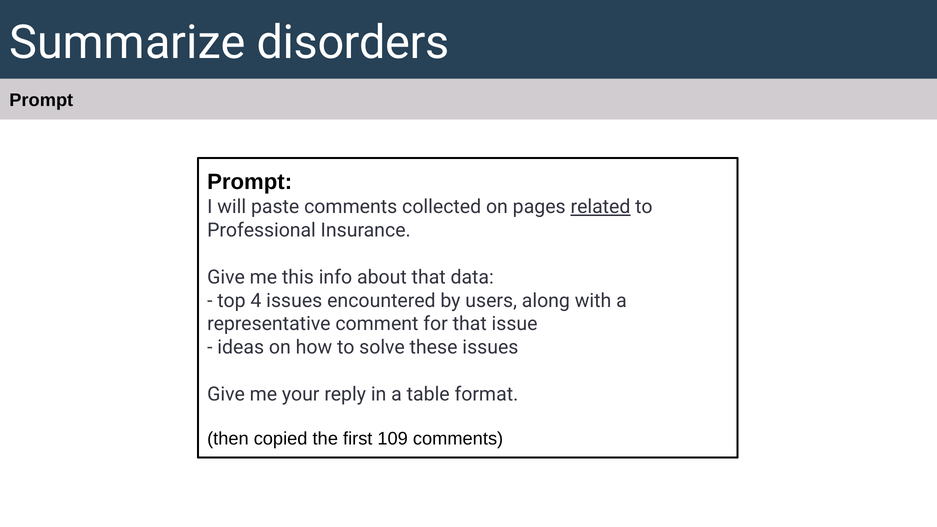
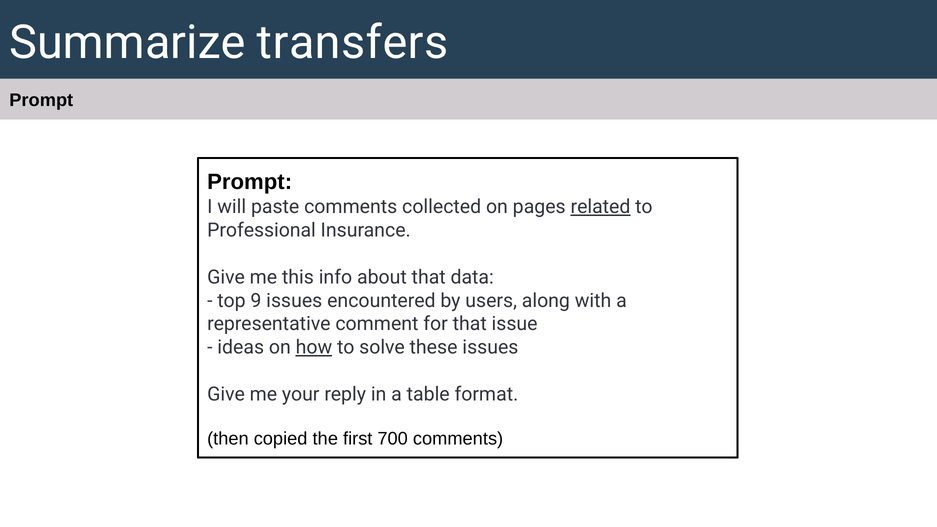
disorders: disorders -> transfers
4: 4 -> 9
how underline: none -> present
109: 109 -> 700
